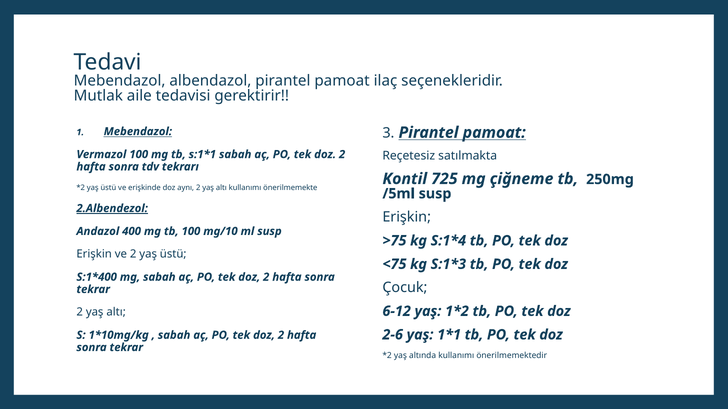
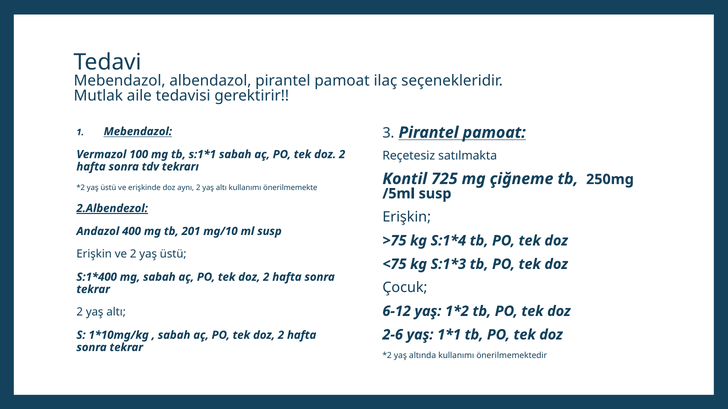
tb 100: 100 -> 201
